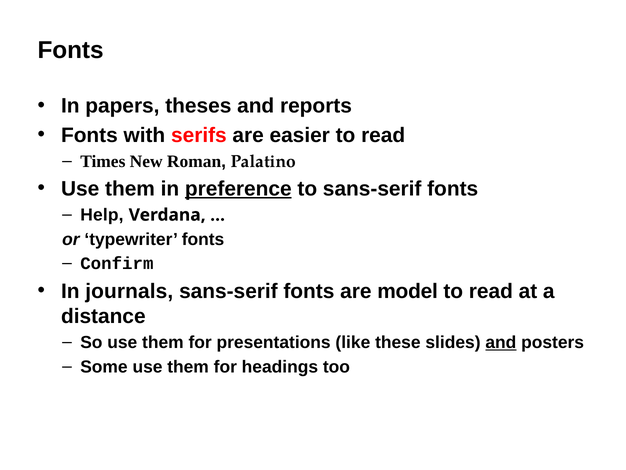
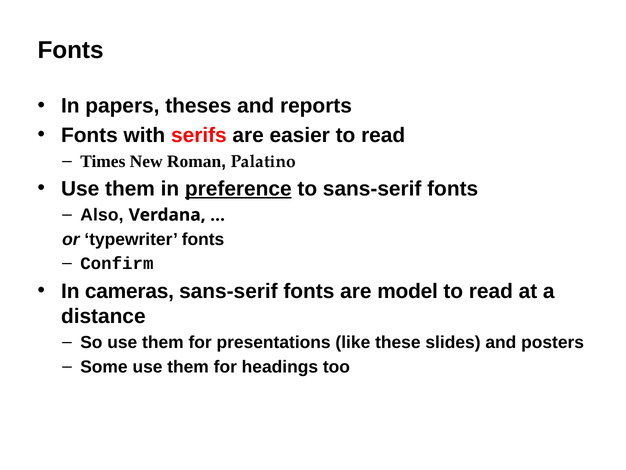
Help: Help -> Also
journals: journals -> cameras
and at (501, 342) underline: present -> none
